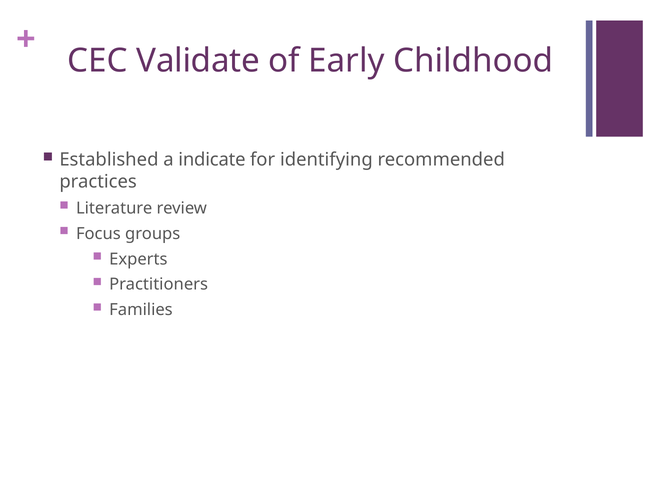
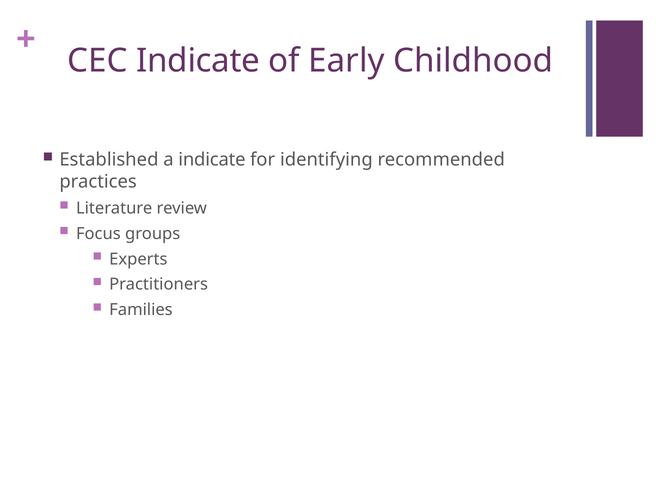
CEC Validate: Validate -> Indicate
